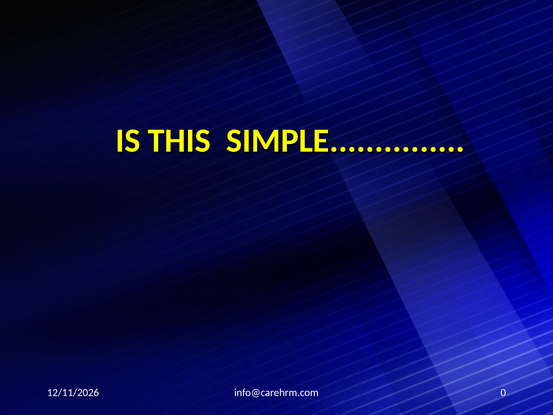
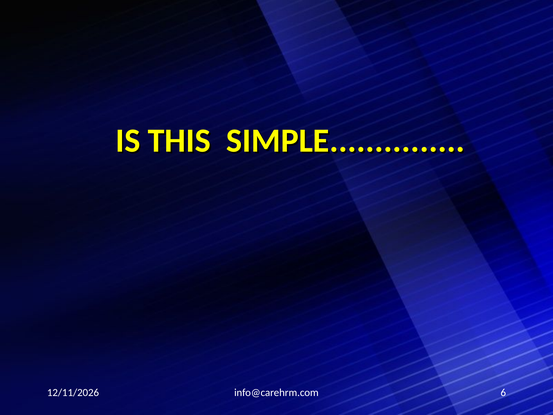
0: 0 -> 6
